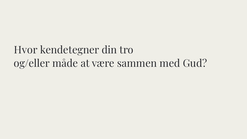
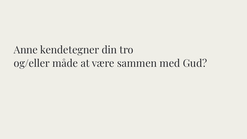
Hvor: Hvor -> Anne
